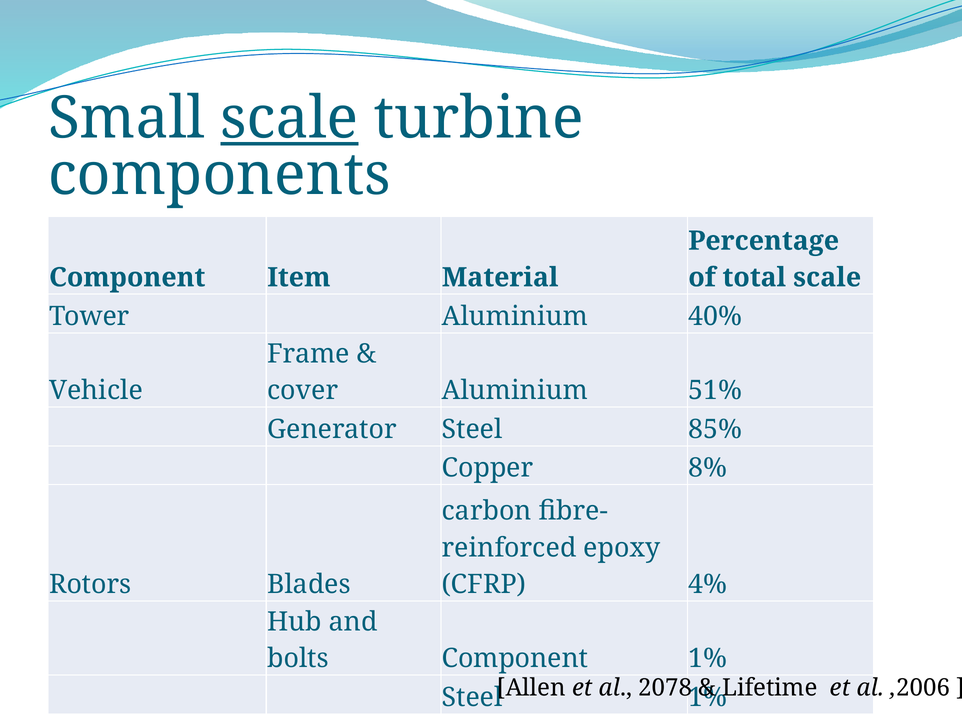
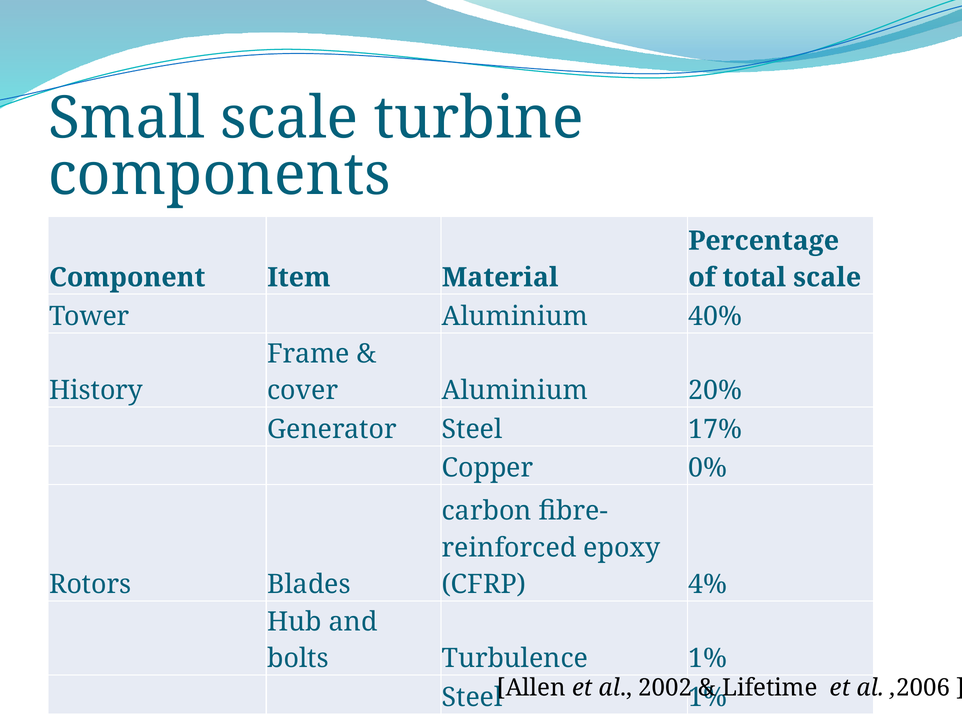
scale at (289, 118) underline: present -> none
Vehicle: Vehicle -> History
51%: 51% -> 20%
85%: 85% -> 17%
8%: 8% -> 0%
bolts Component: Component -> Turbulence
2078: 2078 -> 2002
